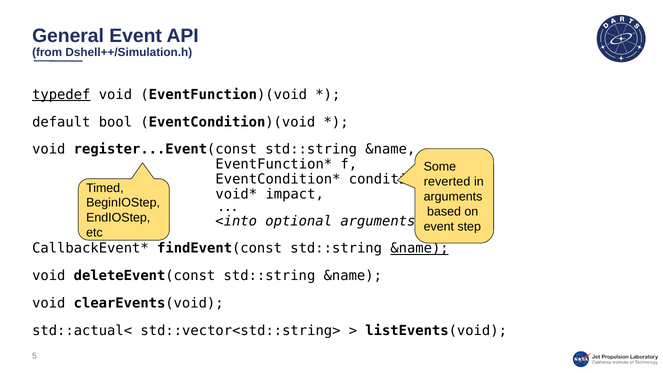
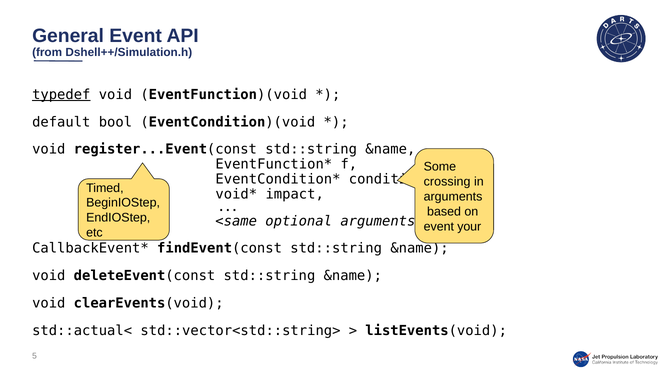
reverted: reverted -> crossing
<into: <into -> <same
step: step -> your
&name at (420, 248) underline: present -> none
